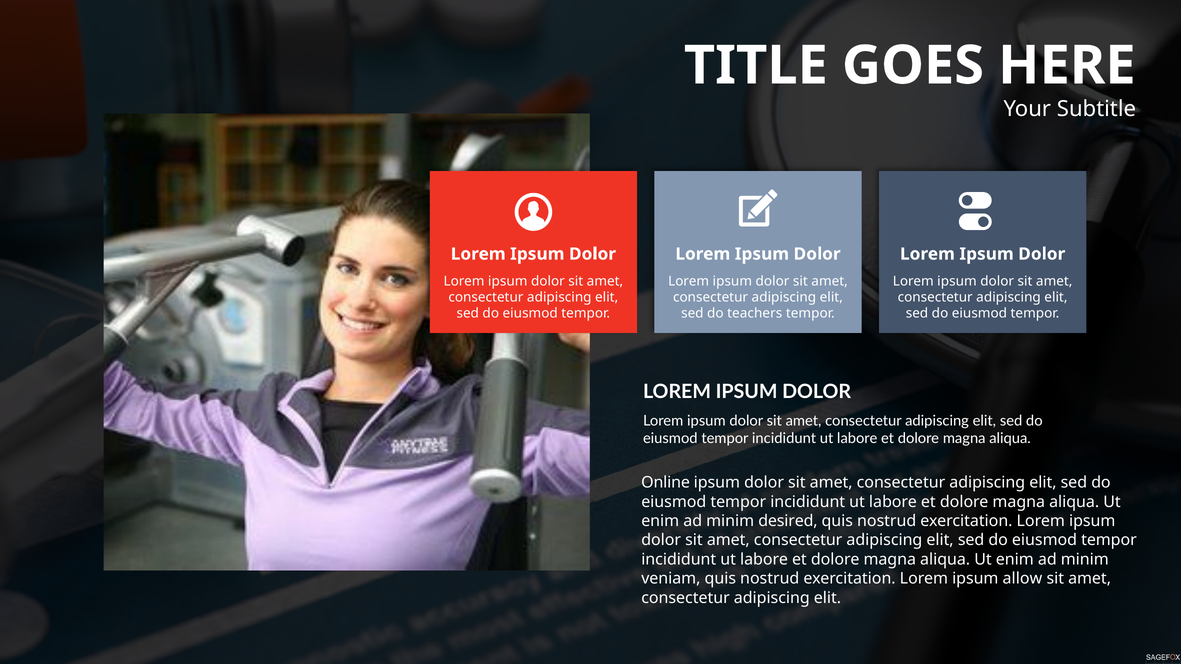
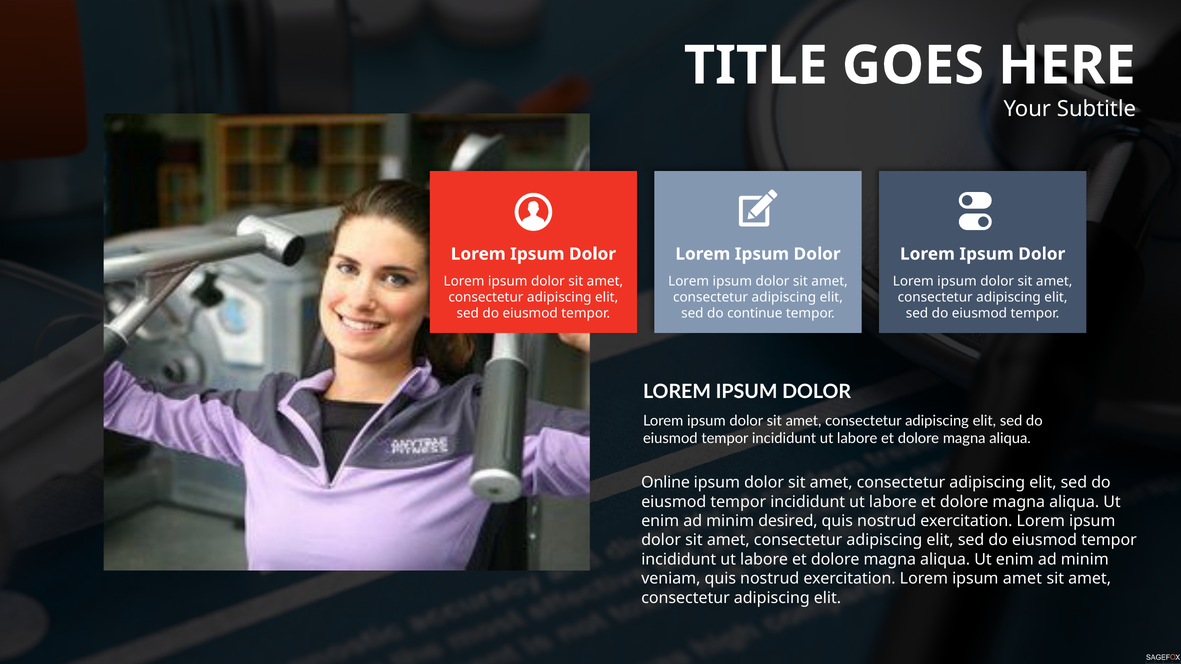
teachers: teachers -> continue
ipsum allow: allow -> amet
